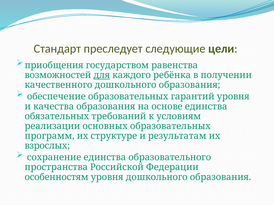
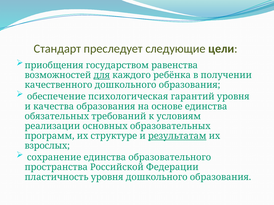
обеспечение образовательных: образовательных -> психологическая
результатам underline: none -> present
особенностям: особенностям -> пластичность
